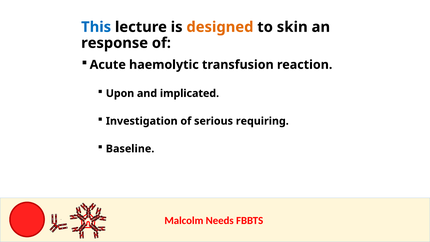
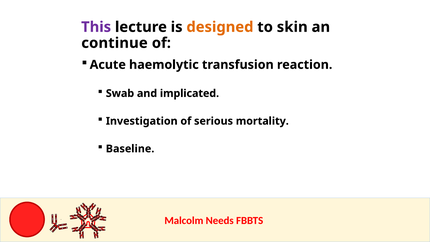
This colour: blue -> purple
response: response -> continue
Upon: Upon -> Swab
requiring: requiring -> mortality
